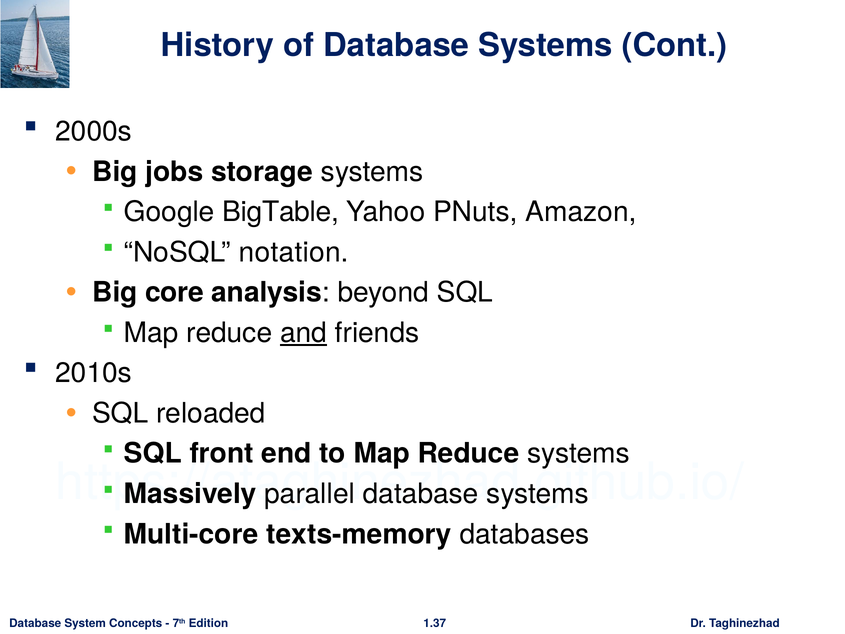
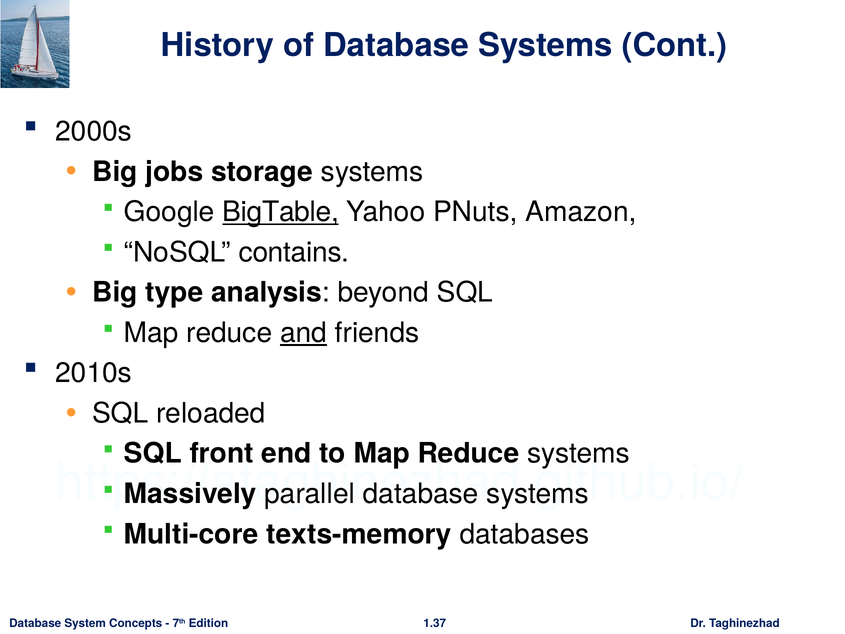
BigTable underline: none -> present
notation: notation -> contains
core: core -> type
